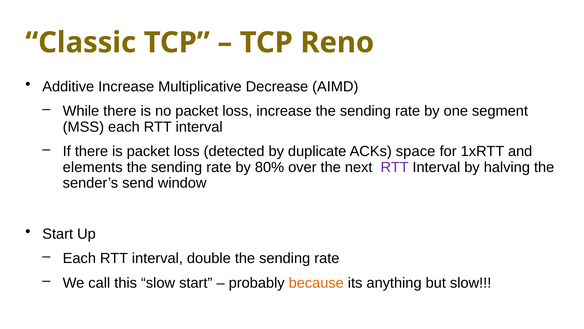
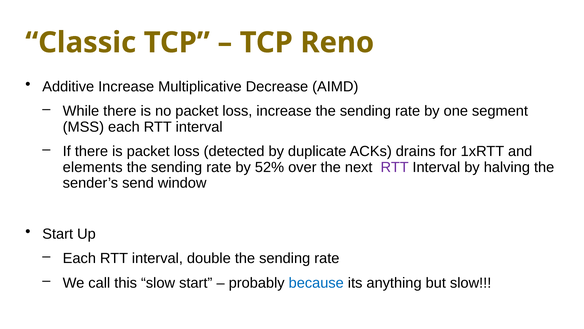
space: space -> drains
80%: 80% -> 52%
because colour: orange -> blue
